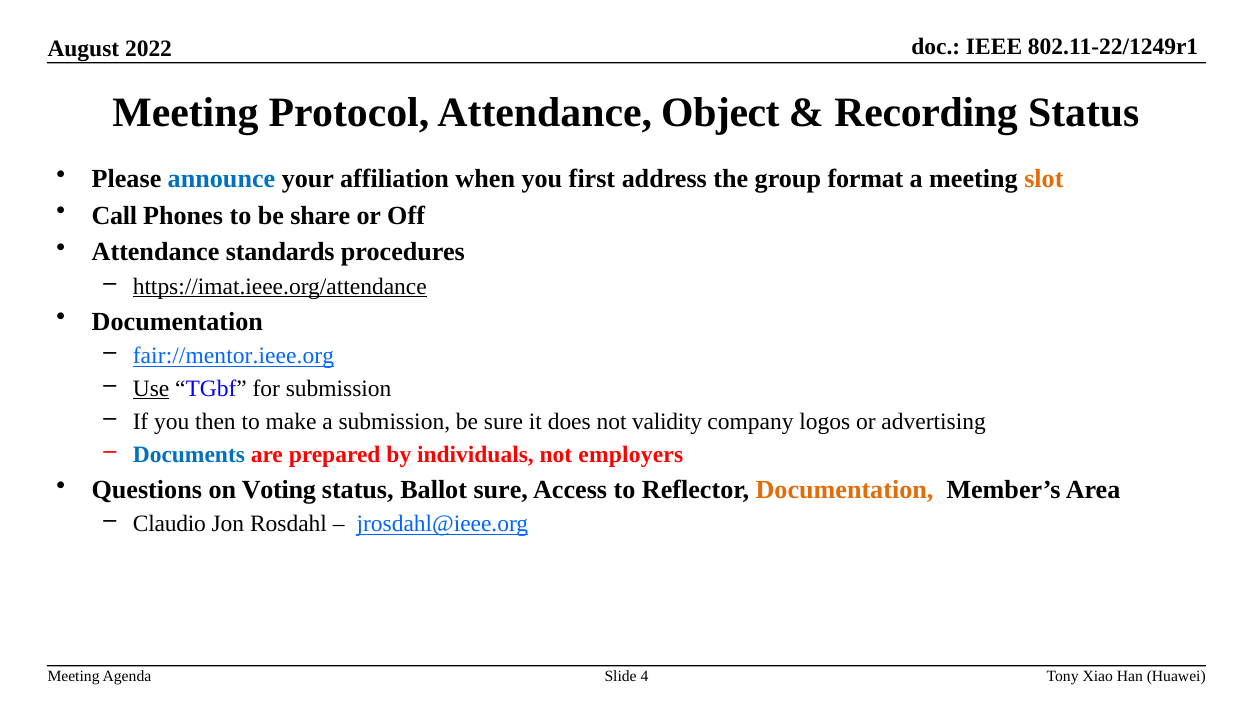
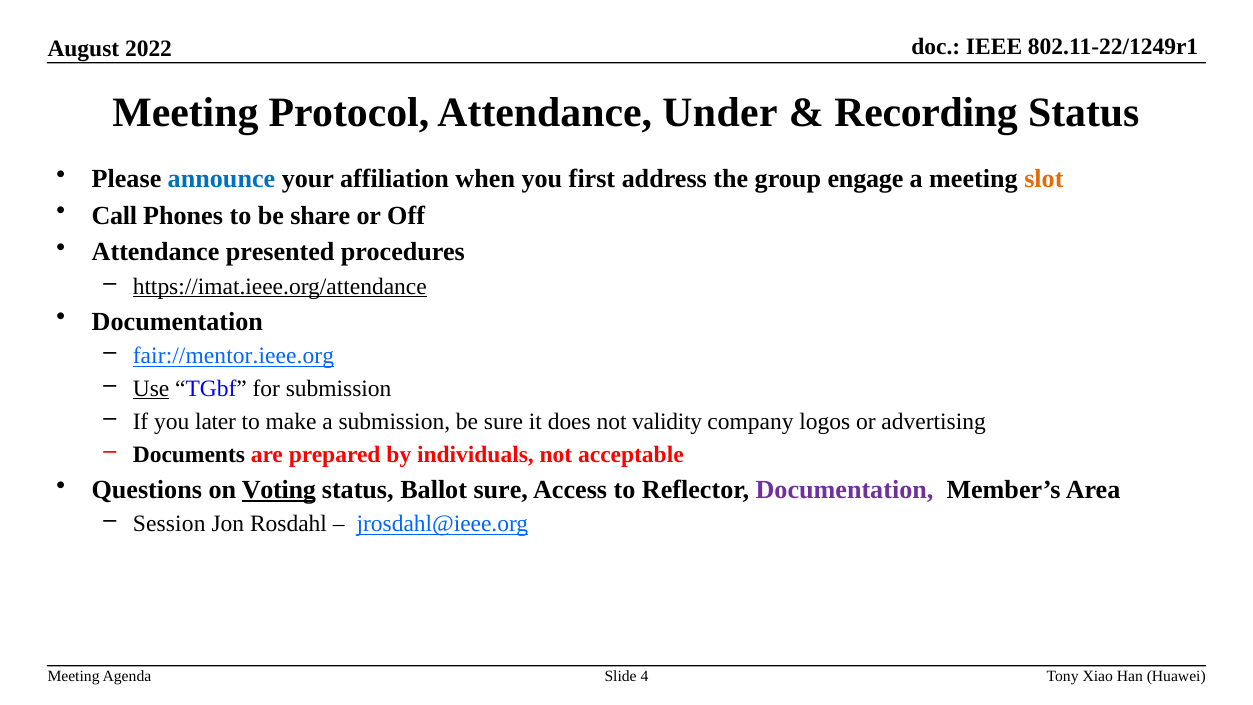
Object: Object -> Under
format: format -> engage
standards: standards -> presented
then: then -> later
Documents colour: blue -> black
employers: employers -> acceptable
Voting underline: none -> present
Documentation at (845, 490) colour: orange -> purple
Claudio: Claudio -> Session
